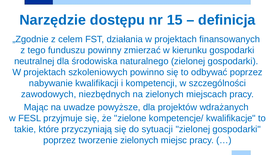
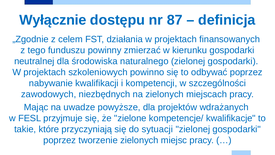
Narzędzie: Narzędzie -> Wyłącznie
15: 15 -> 87
